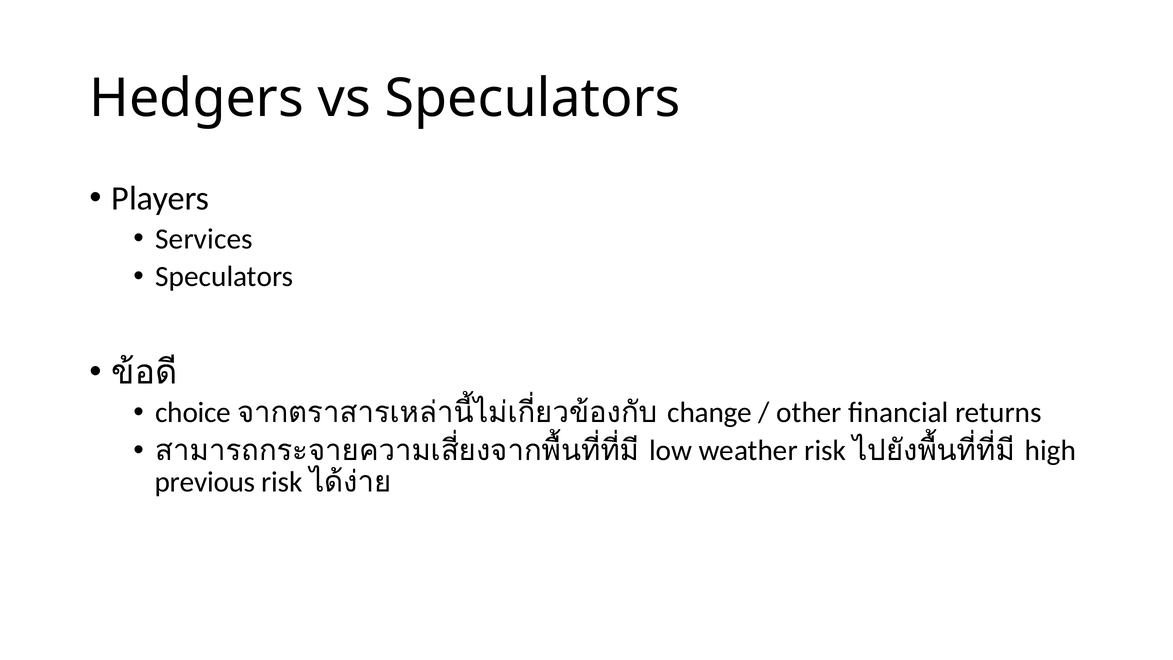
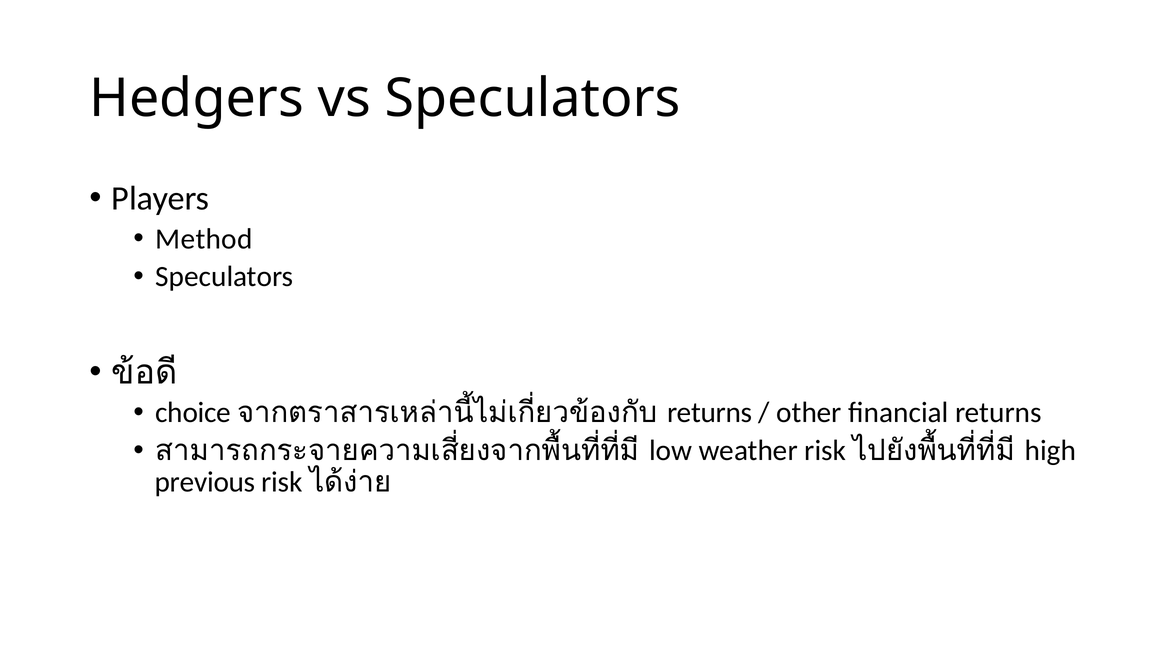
Services: Services -> Method
change at (710, 413): change -> returns
